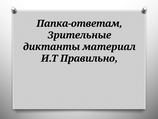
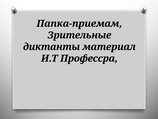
Папка-ответам: Папка-ответам -> Папка-приемам
Правильно: Правильно -> Профессра
